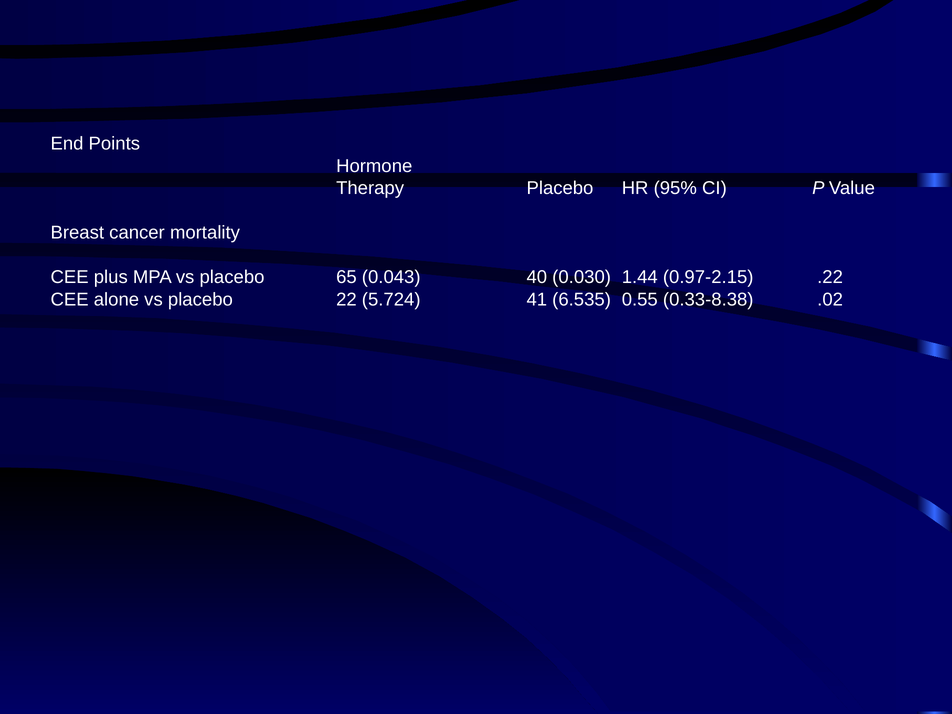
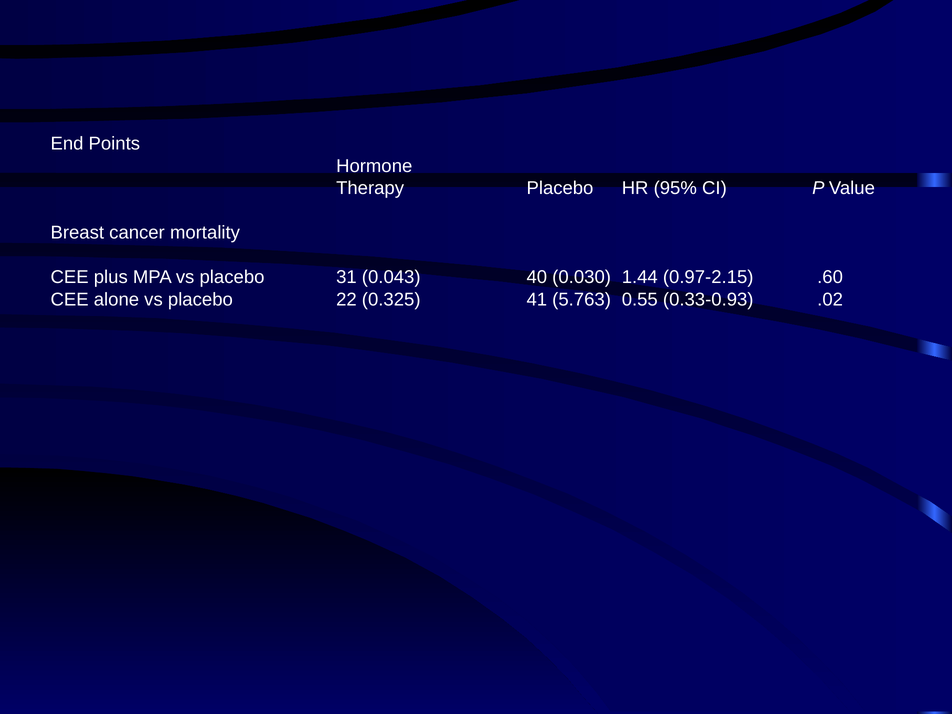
65: 65 -> 31
.22: .22 -> .60
5.724: 5.724 -> 0.325
6.535: 6.535 -> 5.763
0.33-8.38: 0.33-8.38 -> 0.33-0.93
